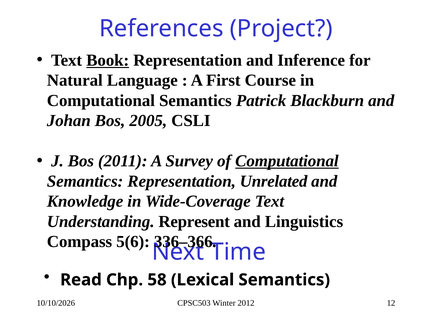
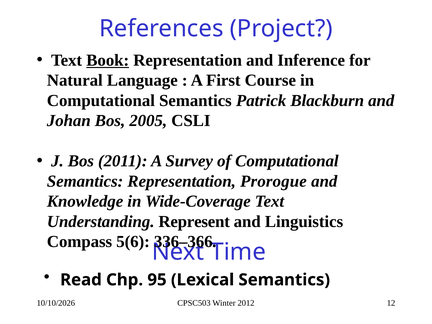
Computational at (287, 161) underline: present -> none
Unrelated: Unrelated -> Prorogue
58: 58 -> 95
